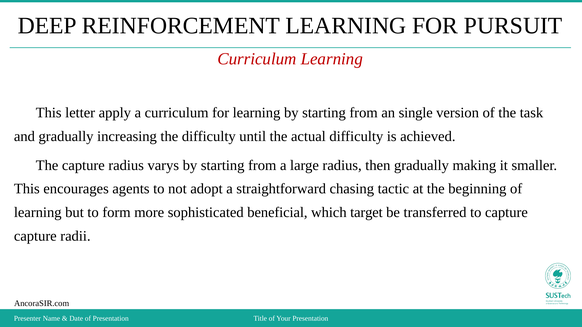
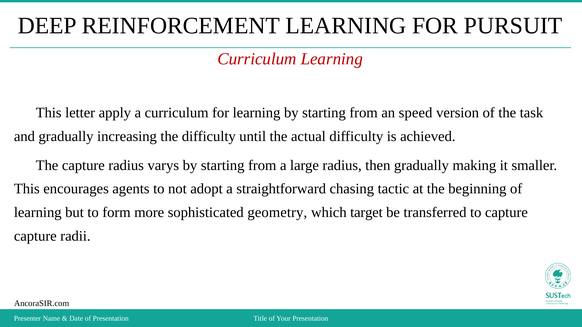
single: single -> speed
beneficial: beneficial -> geometry
